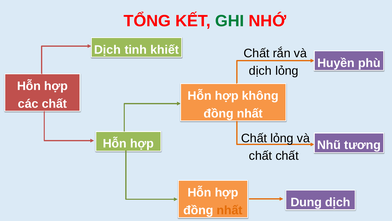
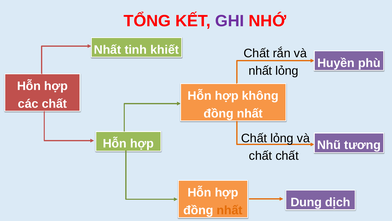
GHI colour: green -> purple
Dịch at (107, 50): Dịch -> Nhất
dịch at (260, 71): dịch -> nhất
